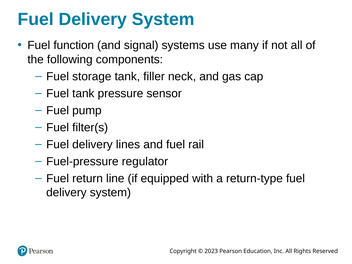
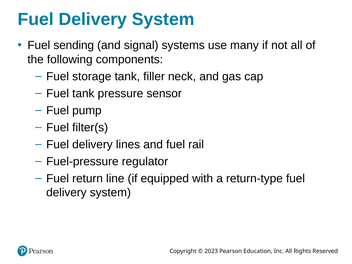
function: function -> sending
